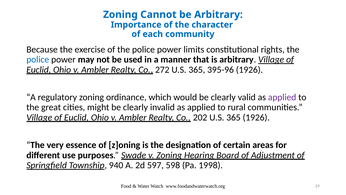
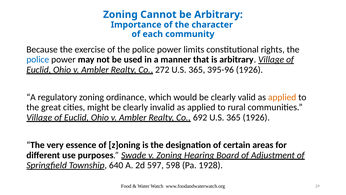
applied at (282, 97) colour: purple -> orange
202: 202 -> 692
940: 940 -> 640
1998: 1998 -> 1928
